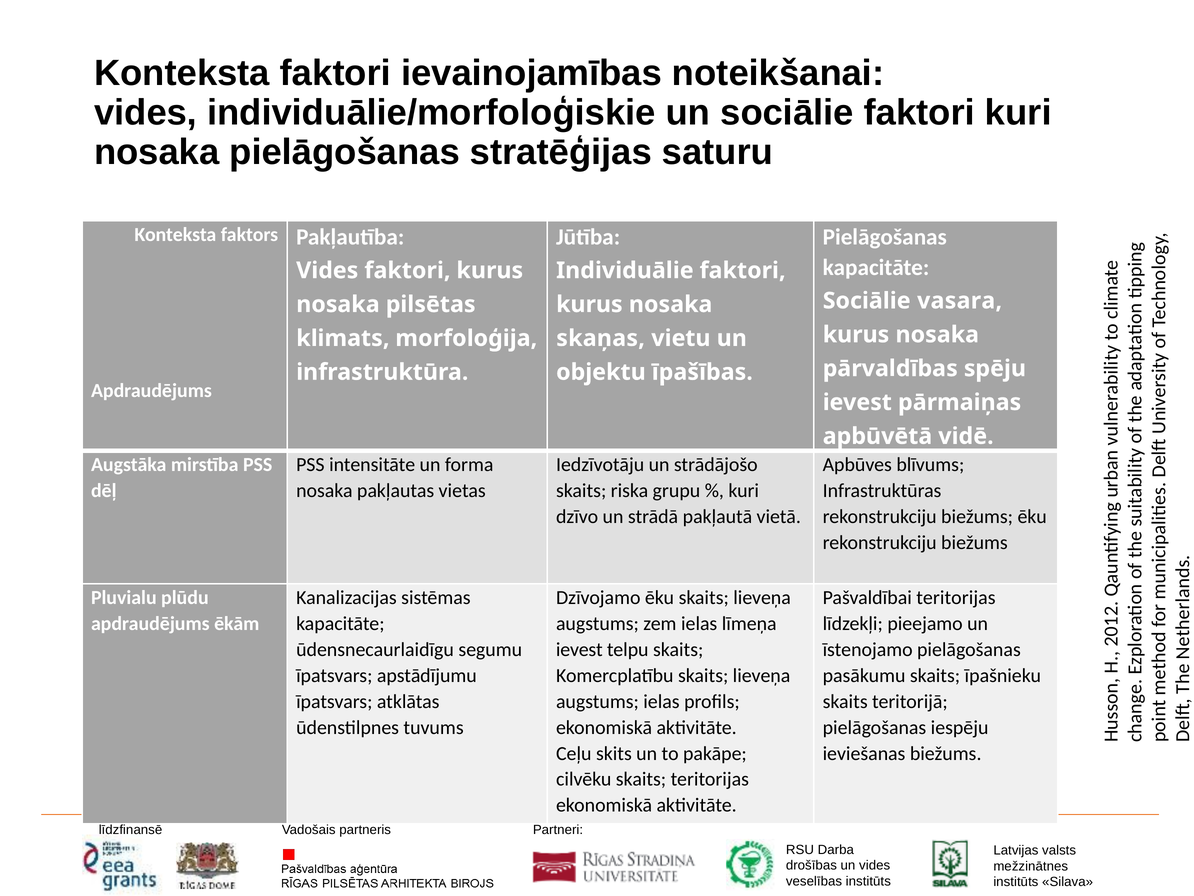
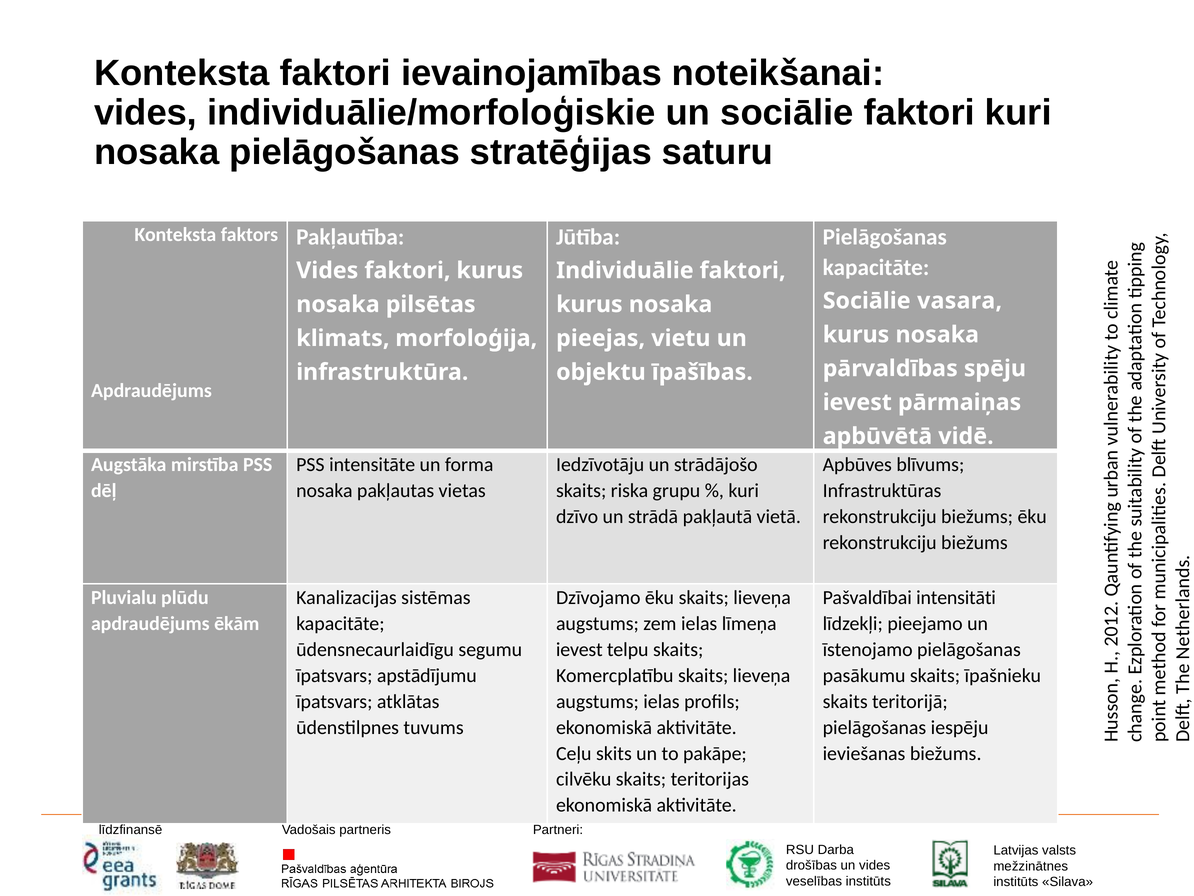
skaņas: skaņas -> pieejas
Pašvaldībai teritorijas: teritorijas -> intensitāti
